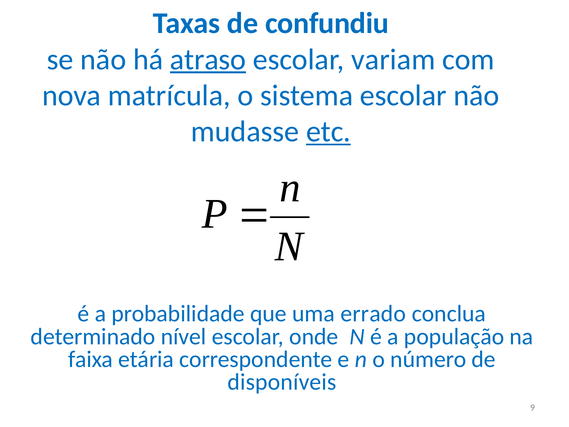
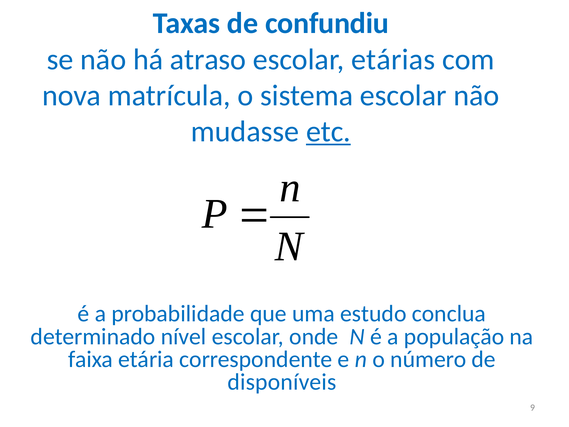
atraso underline: present -> none
variam: variam -> etárias
errado: errado -> estudo
